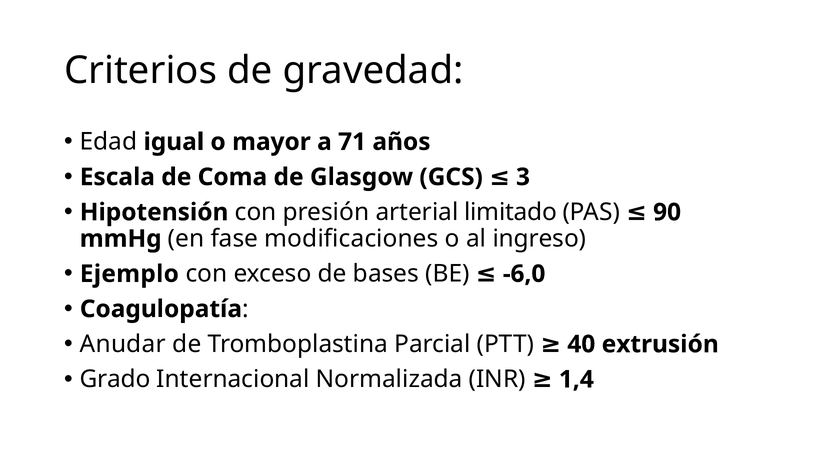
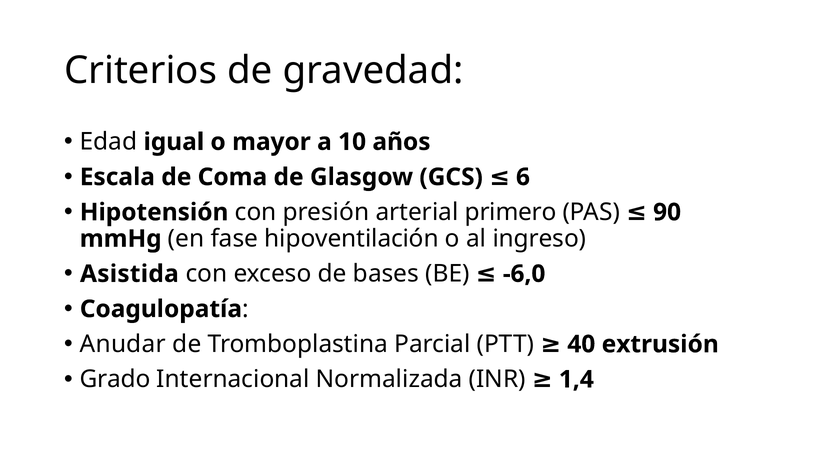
71: 71 -> 10
3: 3 -> 6
limitado: limitado -> primero
modificaciones: modificaciones -> hipoventilación
Ejemplo: Ejemplo -> Asistida
